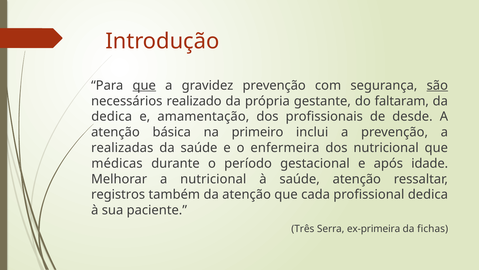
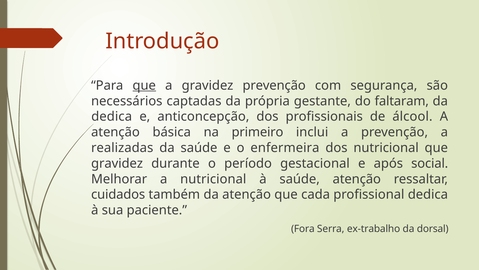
são underline: present -> none
realizado: realizado -> captadas
amamentação: amamentação -> anticoncepção
desde: desde -> álcool
médicas at (117, 163): médicas -> gravidez
idade: idade -> social
registros: registros -> cuidados
Três: Três -> Fora
ex-primeira: ex-primeira -> ex-trabalho
fichas: fichas -> dorsal
